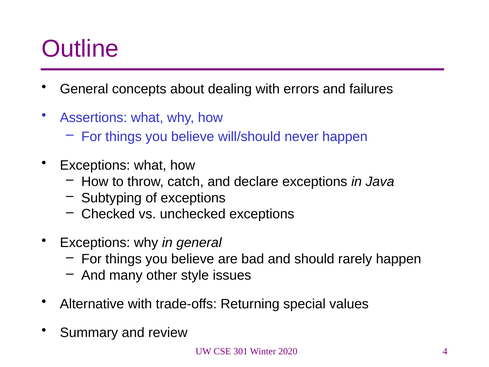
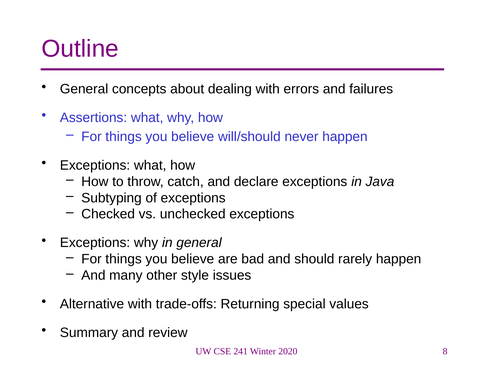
301: 301 -> 241
4: 4 -> 8
